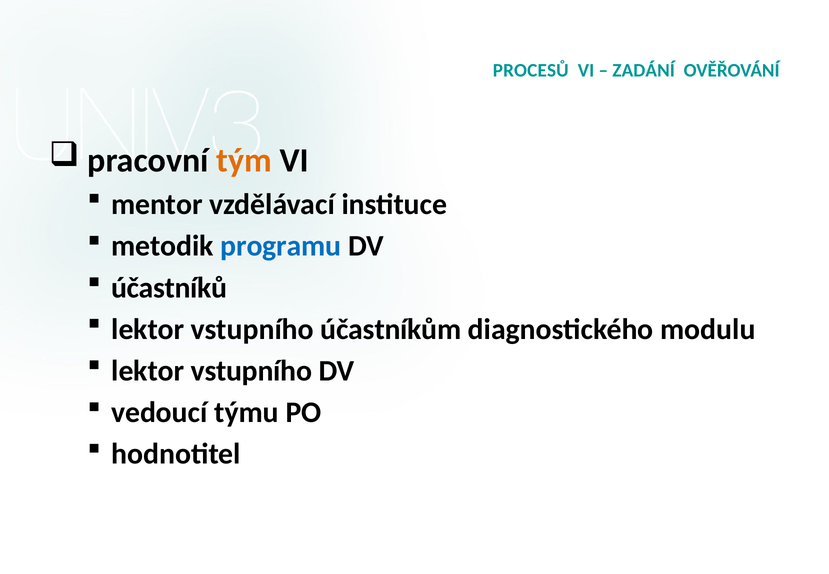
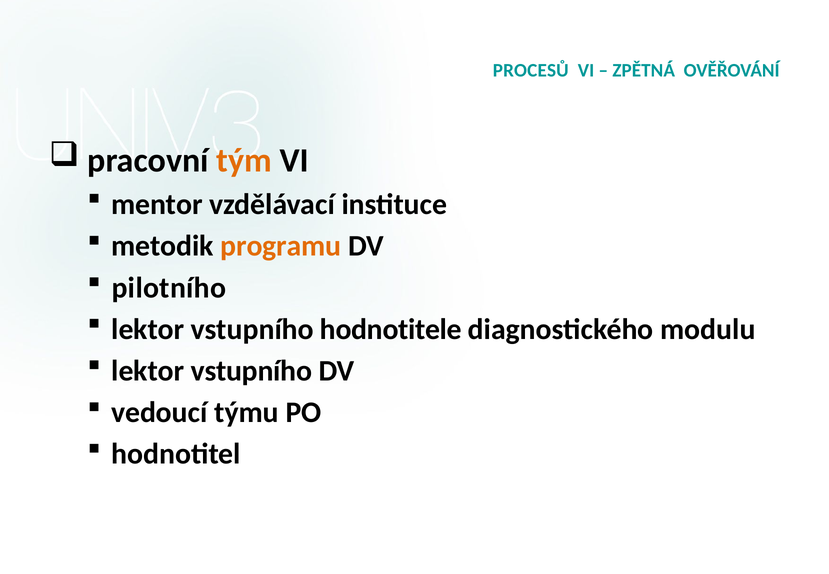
ZADÁNÍ: ZADÁNÍ -> ZPĚTNÁ
programu colour: blue -> orange
účastníků: účastníků -> pilotního
účastníkům: účastníkům -> hodnotitele
